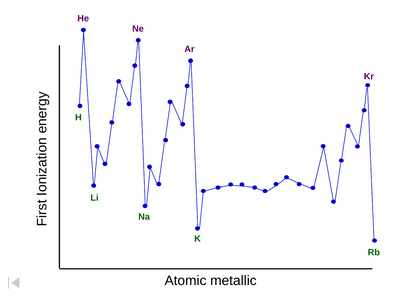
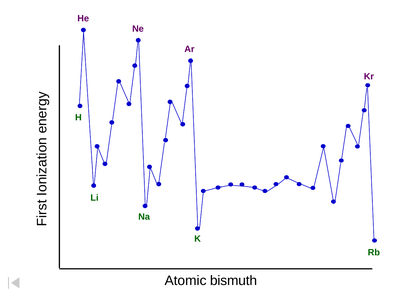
metallic: metallic -> bismuth
